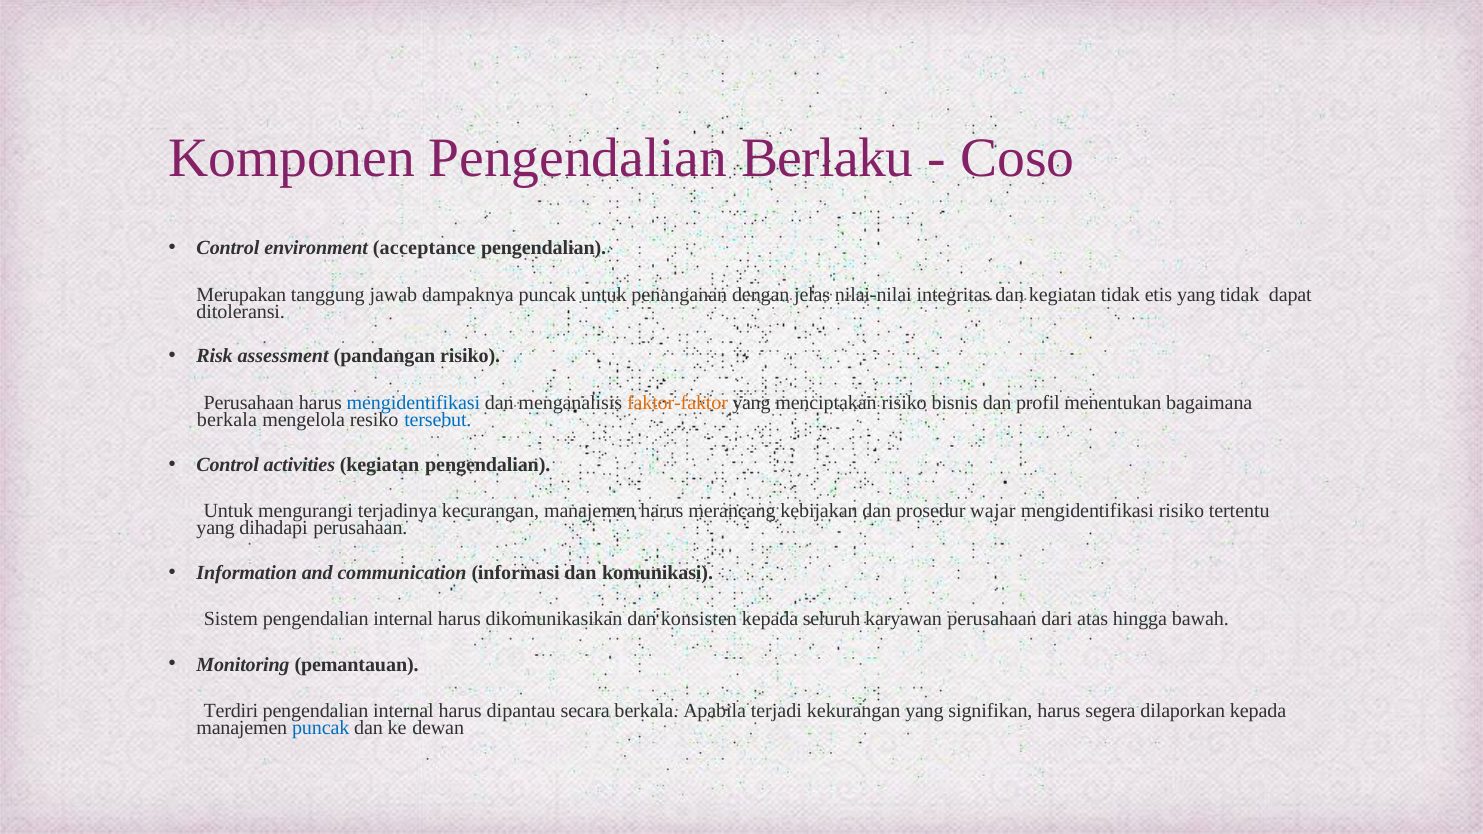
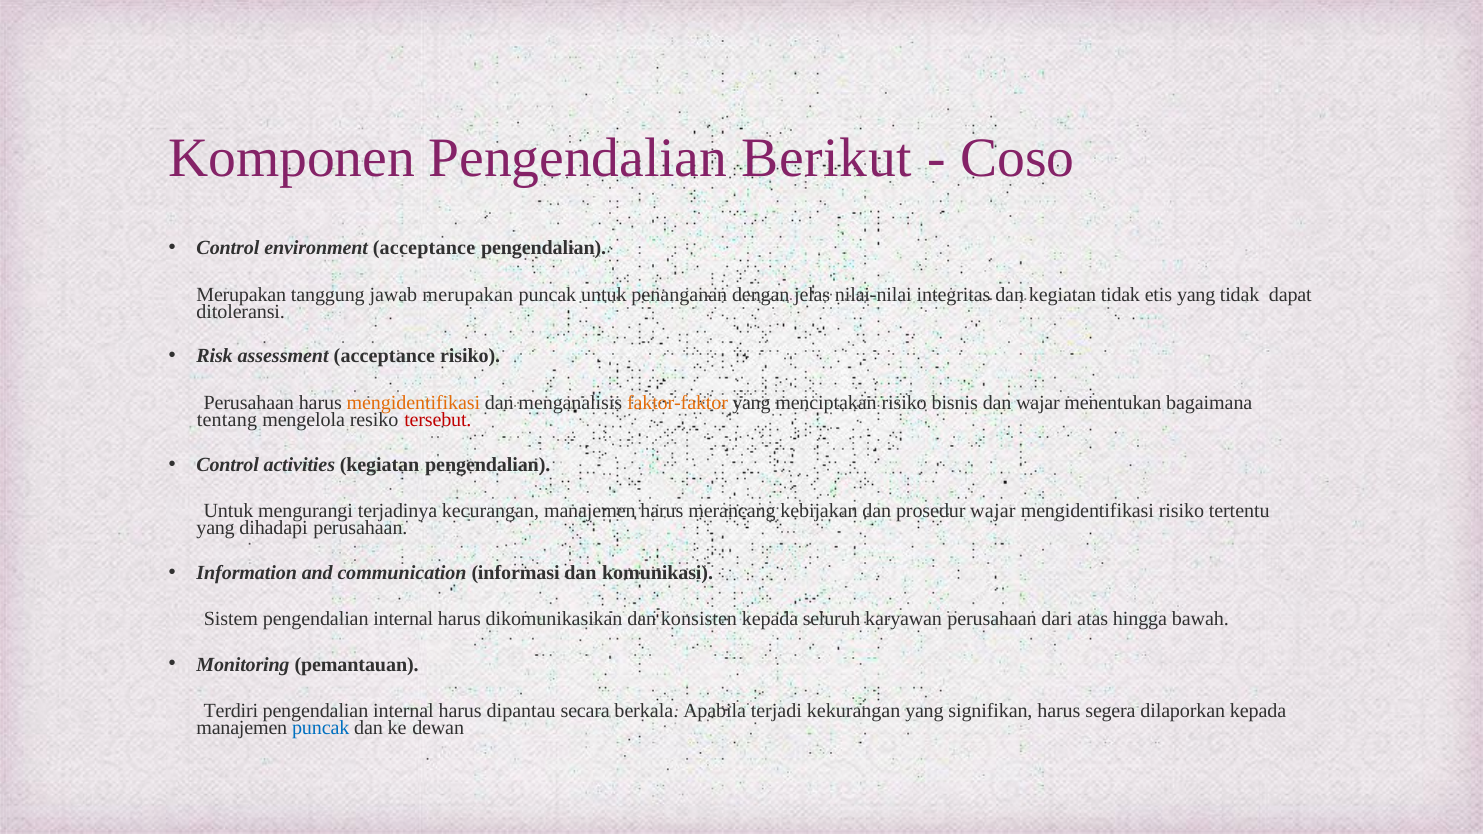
Berlaku: Berlaku -> Berikut
jawab dampaknya: dampaknya -> merupakan
assessment pandangan: pandangan -> acceptance
mengidentifikasi at (413, 403) colour: blue -> orange
dan profil: profil -> wajar
berkala at (227, 420): berkala -> tentang
tersebut colour: blue -> red
